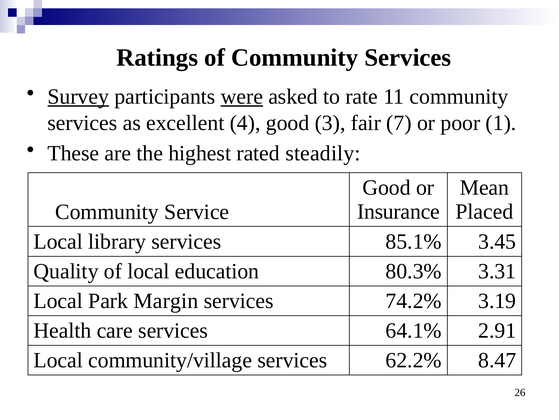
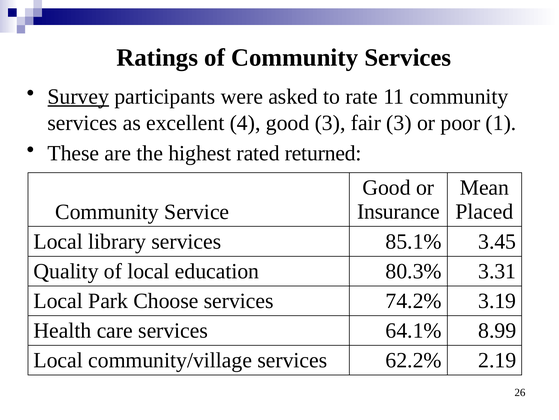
were underline: present -> none
fair 7: 7 -> 3
steadily: steadily -> returned
Margin: Margin -> Choose
2.91: 2.91 -> 8.99
8.47: 8.47 -> 2.19
